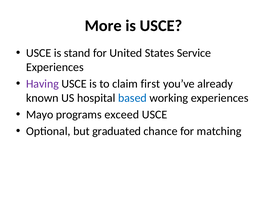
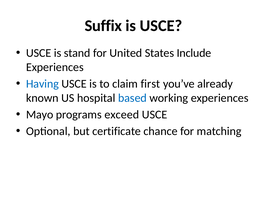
More: More -> Suffix
Service: Service -> Include
Having colour: purple -> blue
graduated: graduated -> certificate
